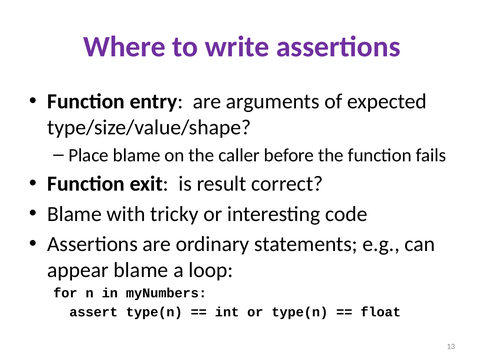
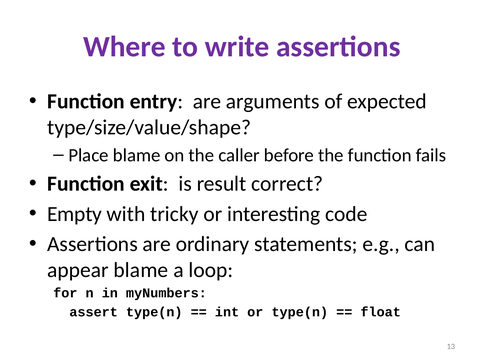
Blame at (74, 214): Blame -> Empty
